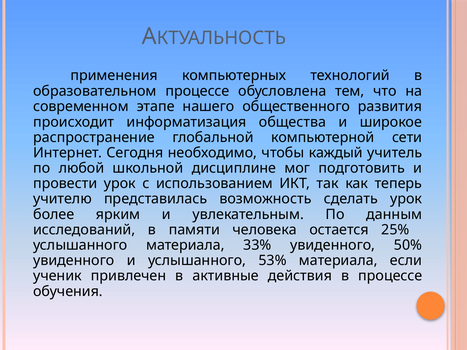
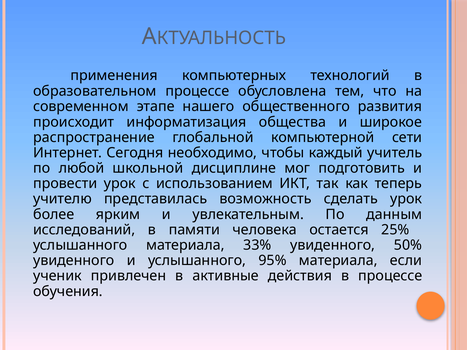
53%: 53% -> 95%
